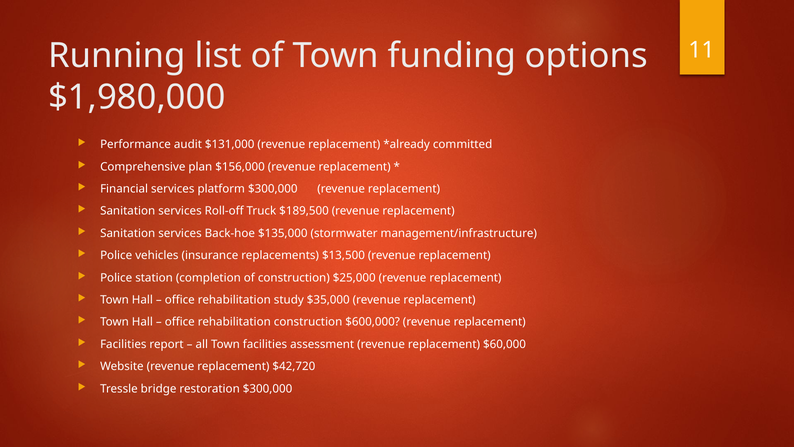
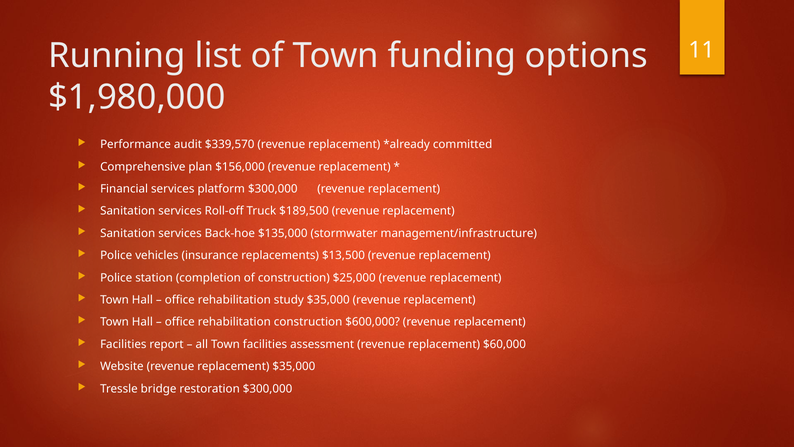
$131,000: $131,000 -> $339,570
replacement $42,720: $42,720 -> $35,000
